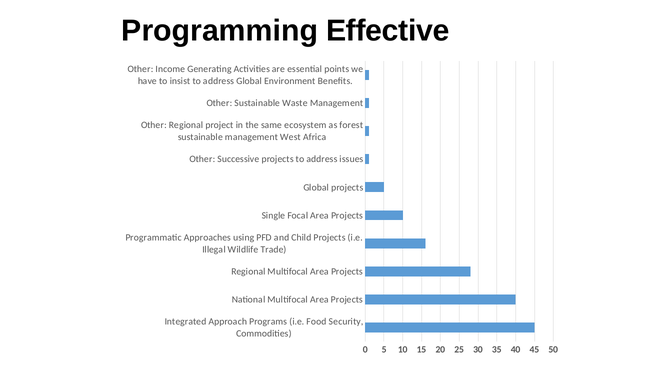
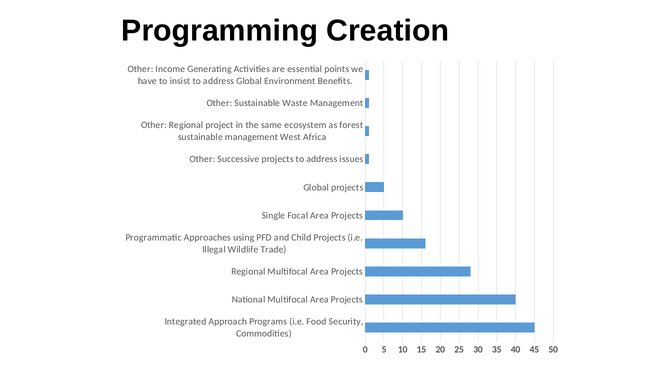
Effective: Effective -> Creation
